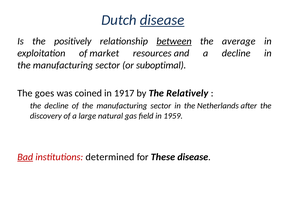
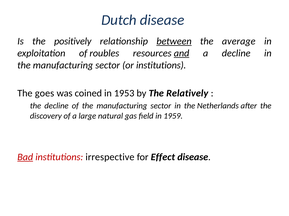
disease at (162, 20) underline: present -> none
market: market -> roubles
and underline: none -> present
or suboptimal: suboptimal -> institutions
1917: 1917 -> 1953
determined: determined -> irrespective
These: These -> Effect
